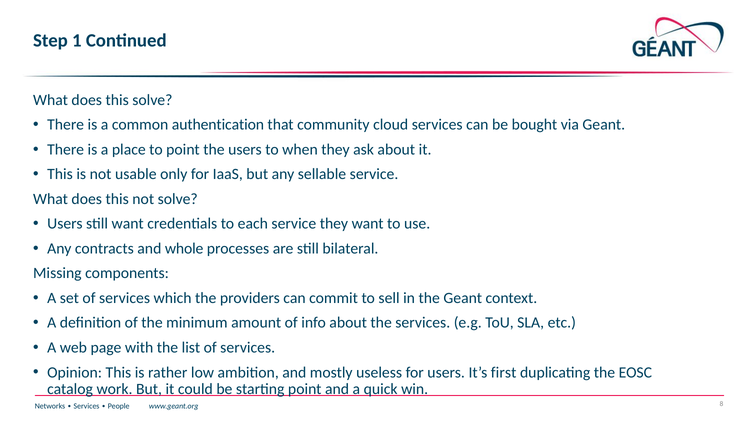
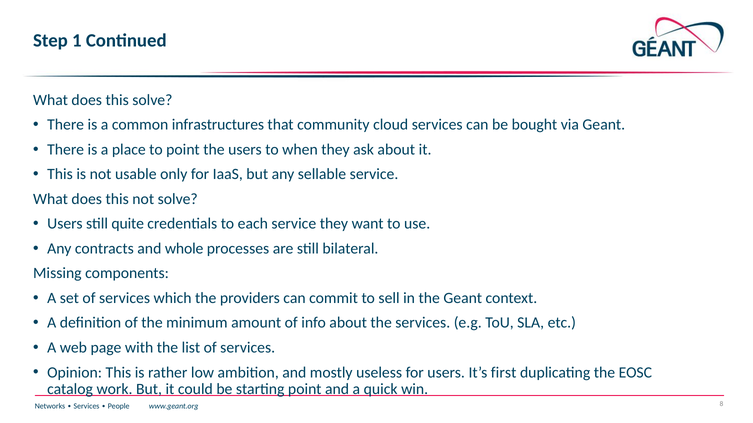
authentication: authentication -> infrastructures
still want: want -> quite
